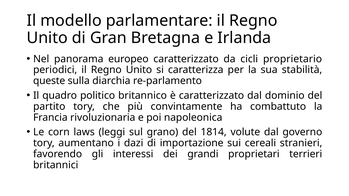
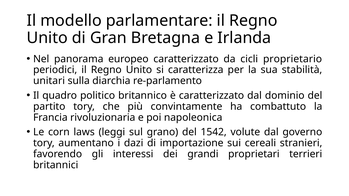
queste: queste -> unitari
1814: 1814 -> 1542
